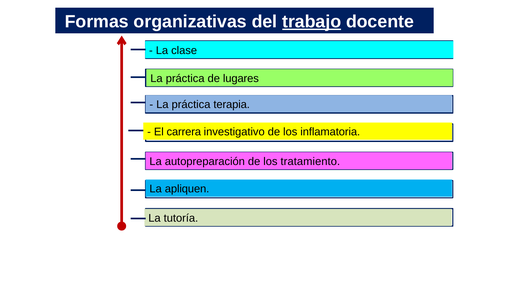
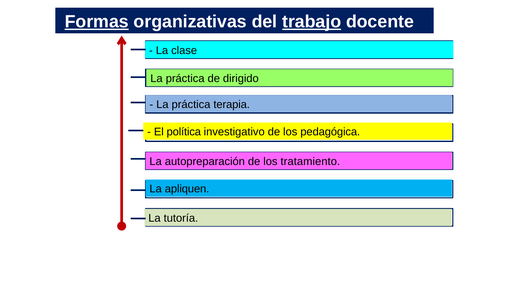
Formas underline: none -> present
lugares: lugares -> dirigido
carrera: carrera -> política
inflamatoria: inflamatoria -> pedagógica
